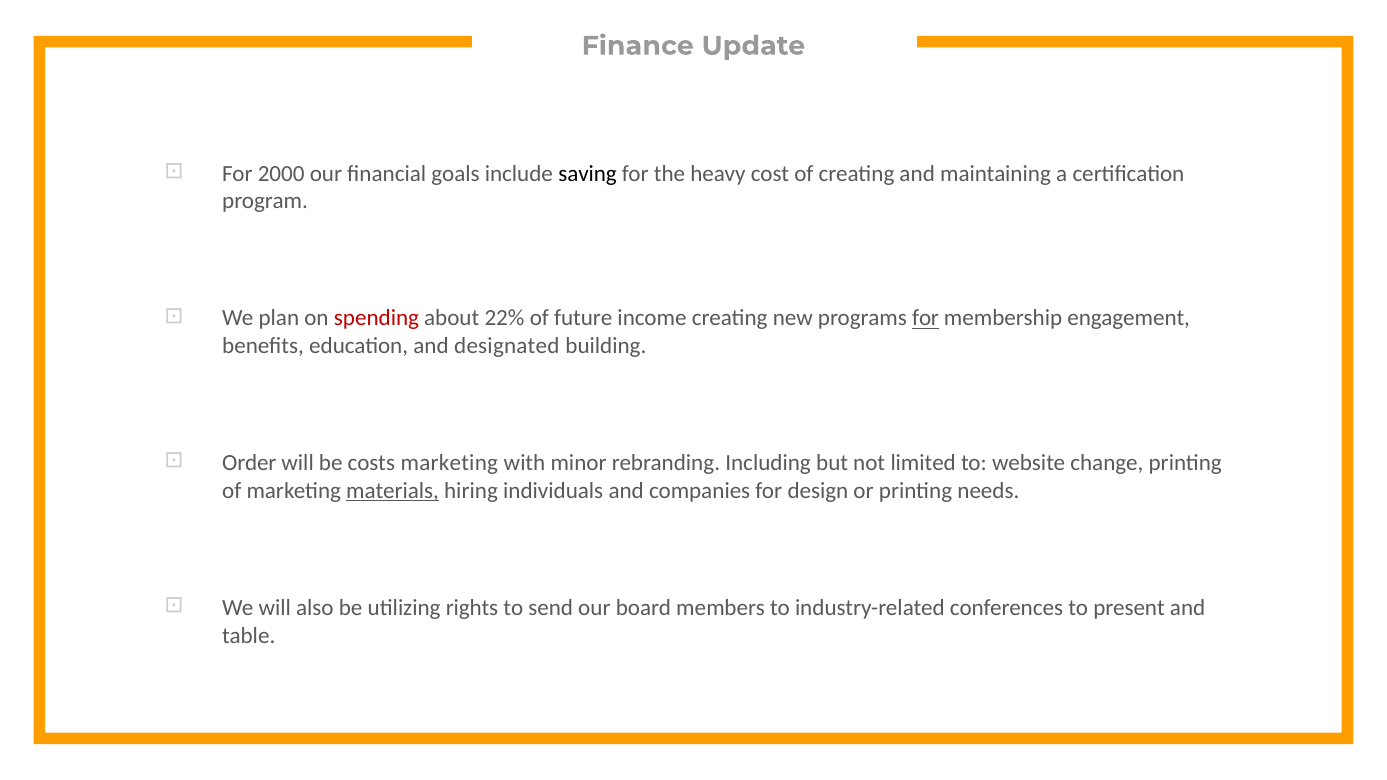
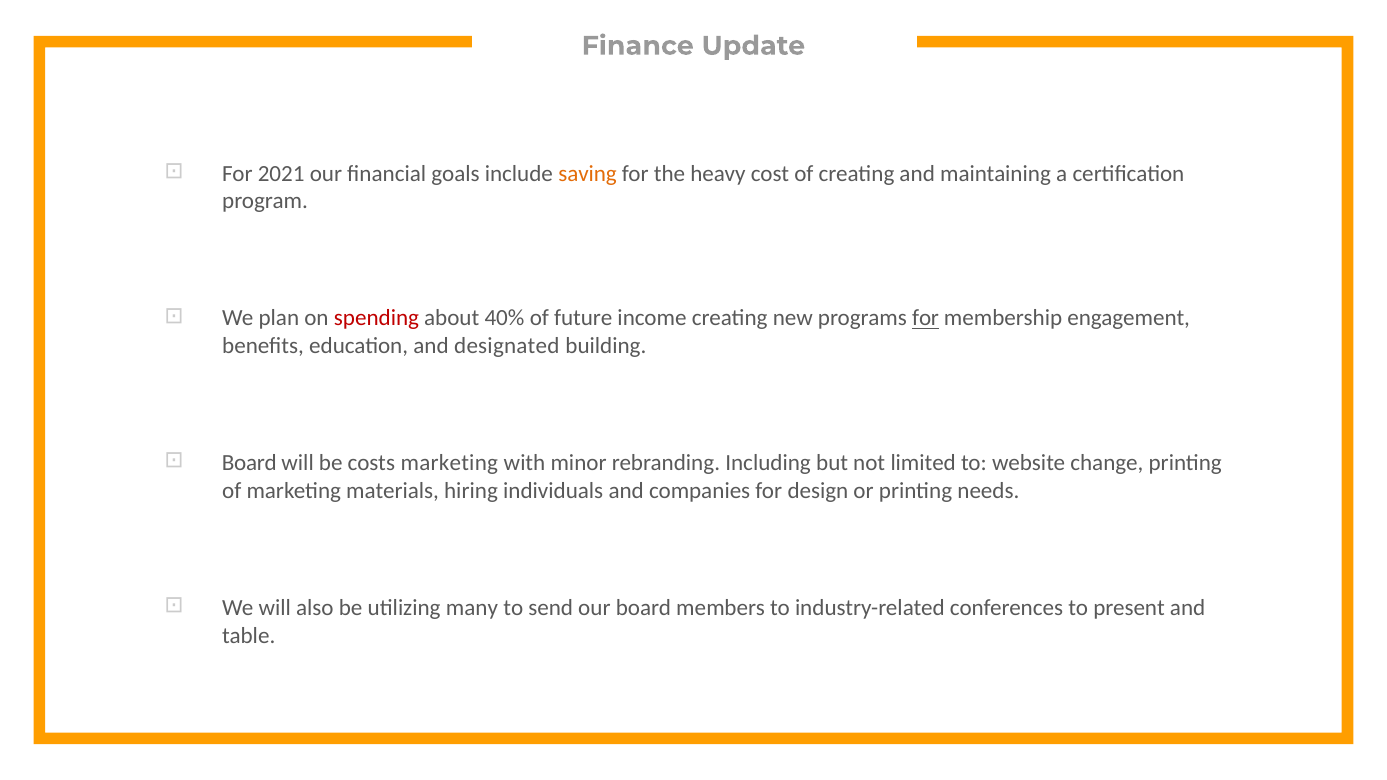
2000: 2000 -> 2021
saving colour: black -> orange
22%: 22% -> 40%
Order at (249, 463): Order -> Board
materials underline: present -> none
rights: rights -> many
